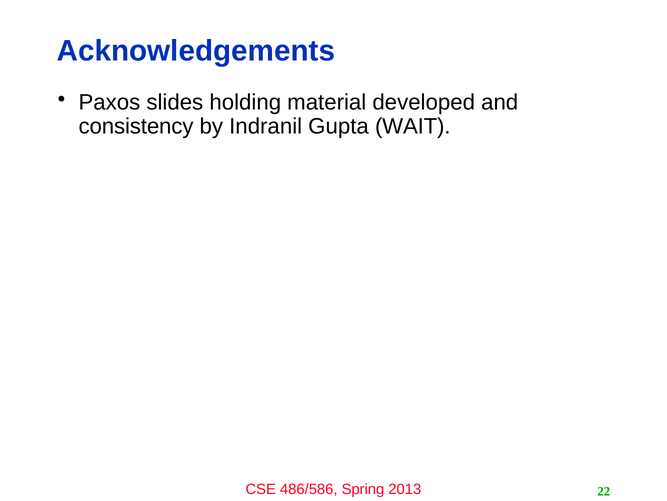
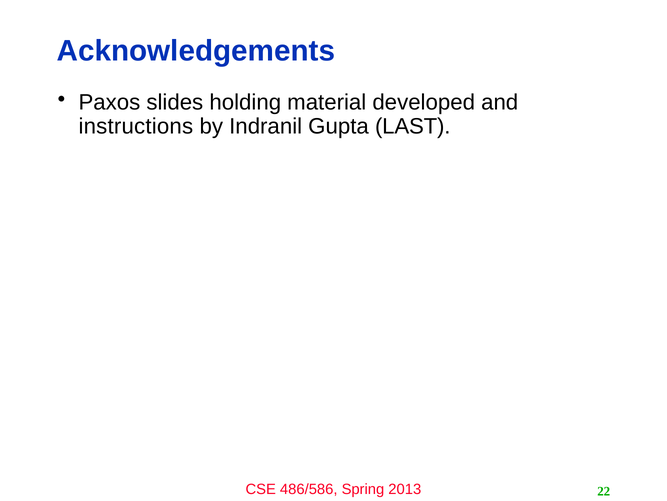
consistency: consistency -> instructions
WAIT: WAIT -> LAST
